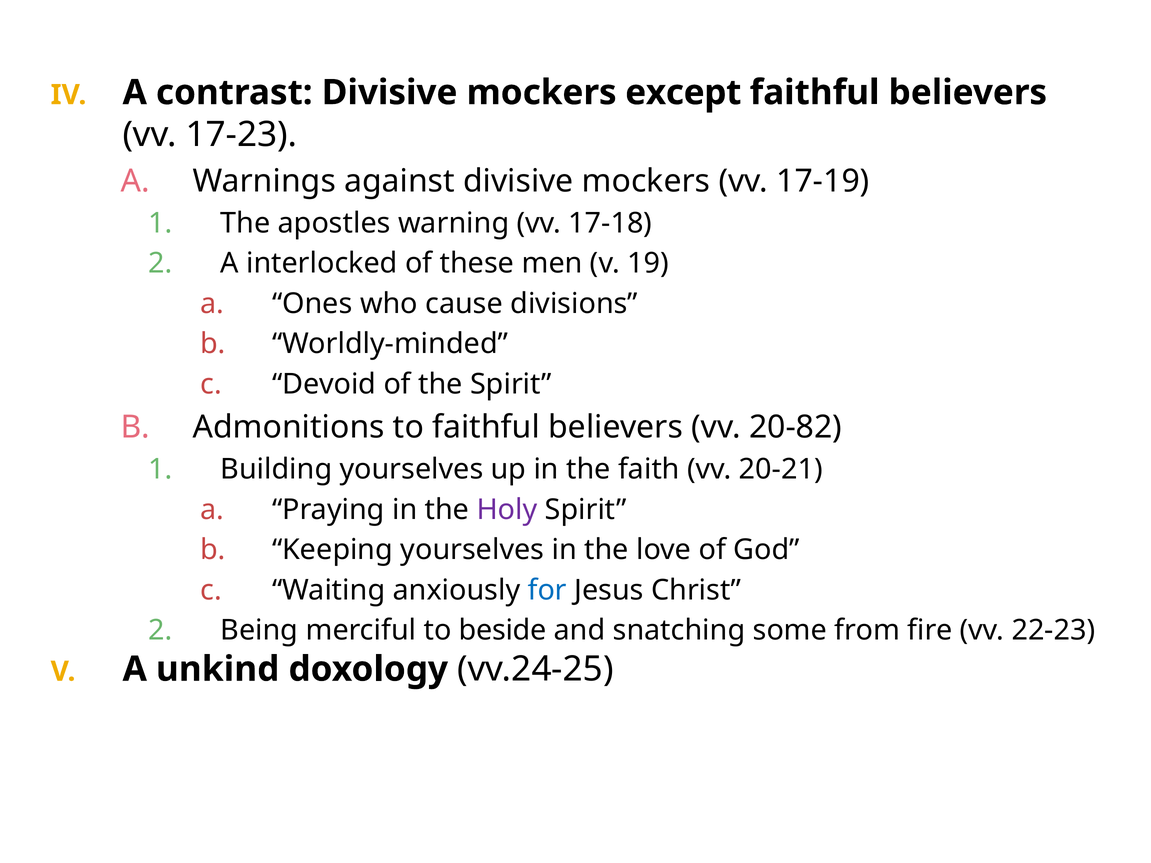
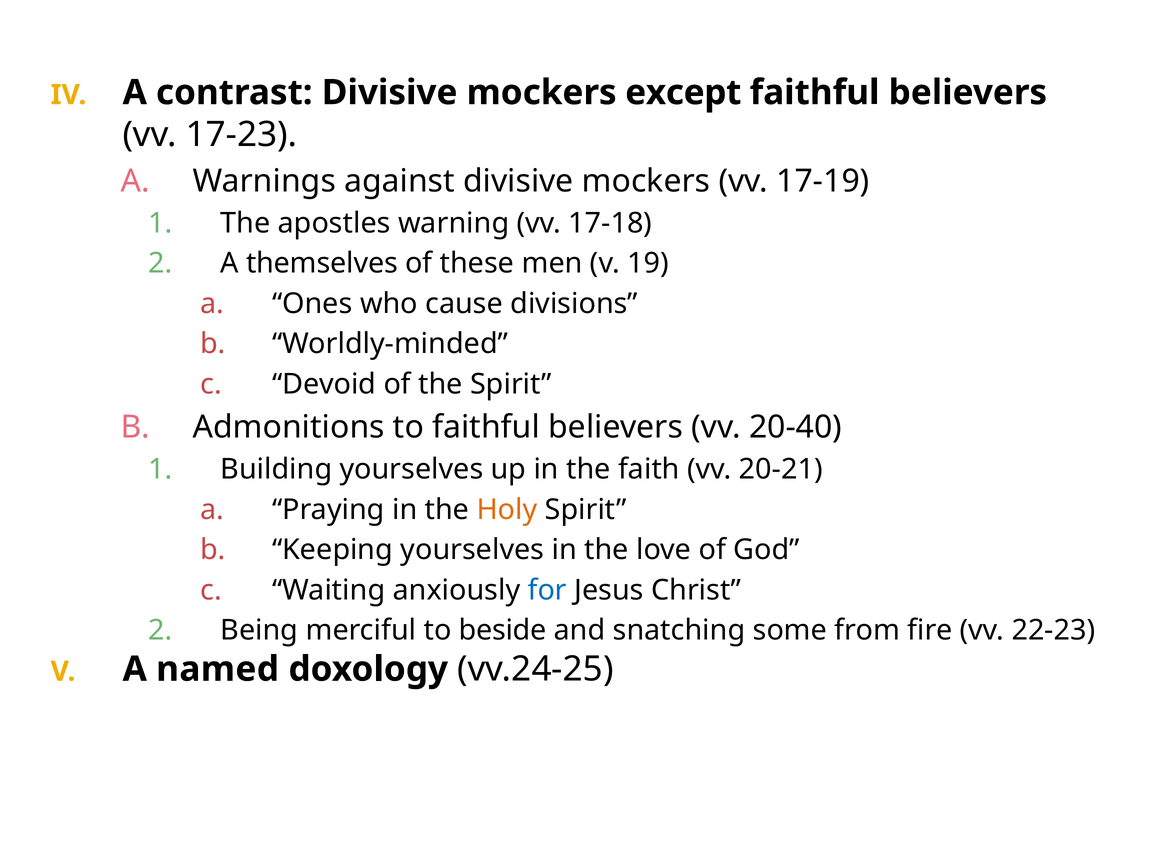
interlocked: interlocked -> themselves
20-82: 20-82 -> 20-40
Holy colour: purple -> orange
unkind: unkind -> named
